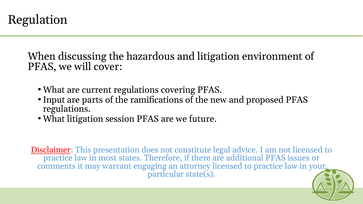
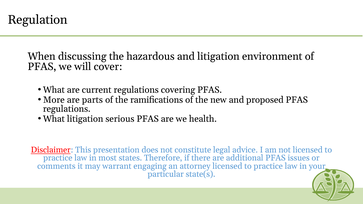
Input: Input -> More
session: session -> serious
future: future -> health
